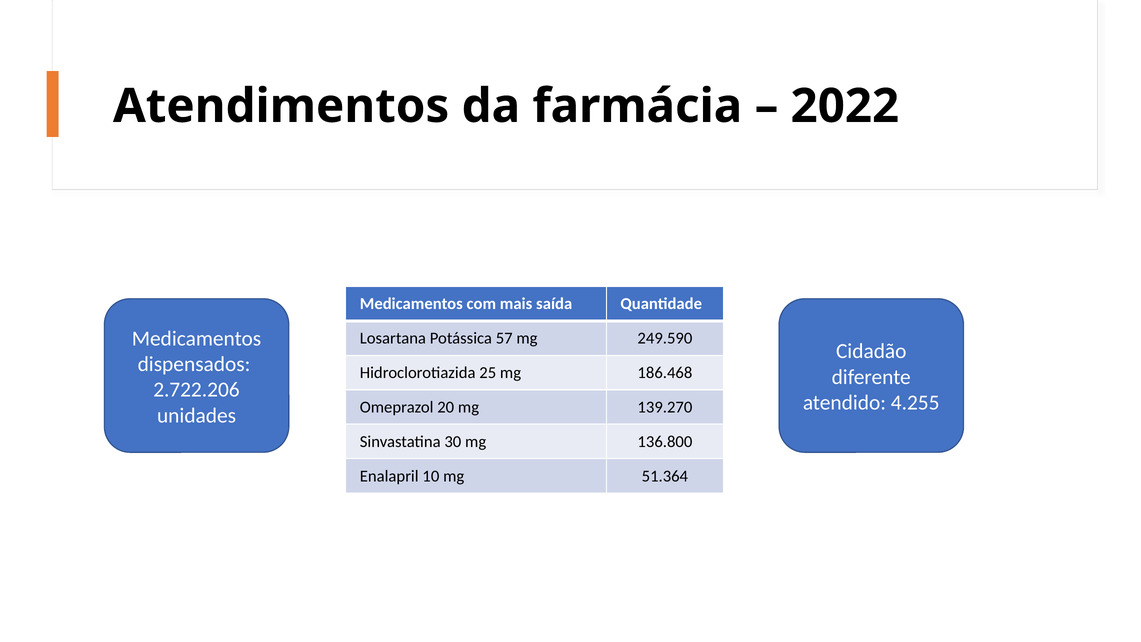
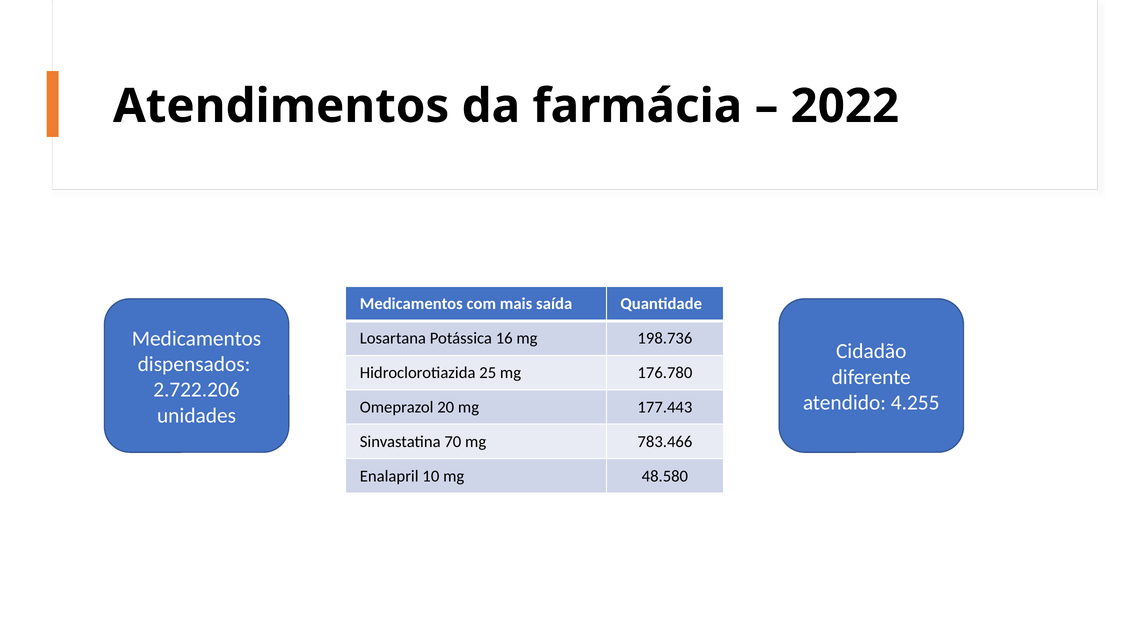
57: 57 -> 16
249.590: 249.590 -> 198.736
186.468: 186.468 -> 176.780
139.270: 139.270 -> 177.443
30: 30 -> 70
136.800: 136.800 -> 783.466
51.364: 51.364 -> 48.580
